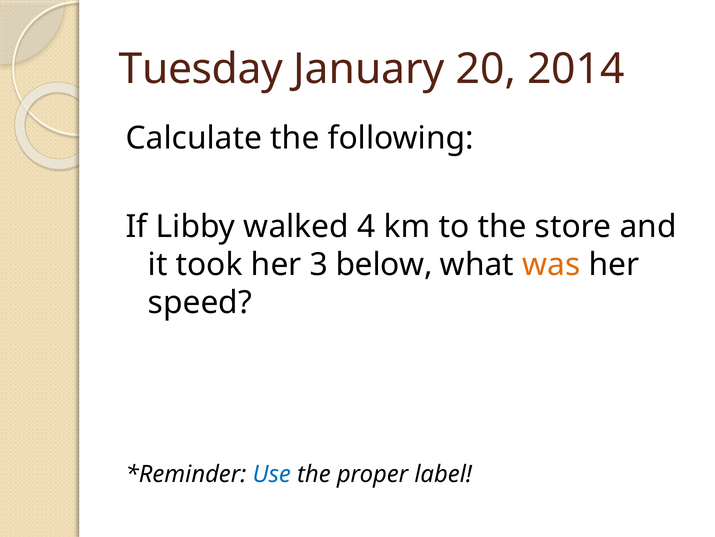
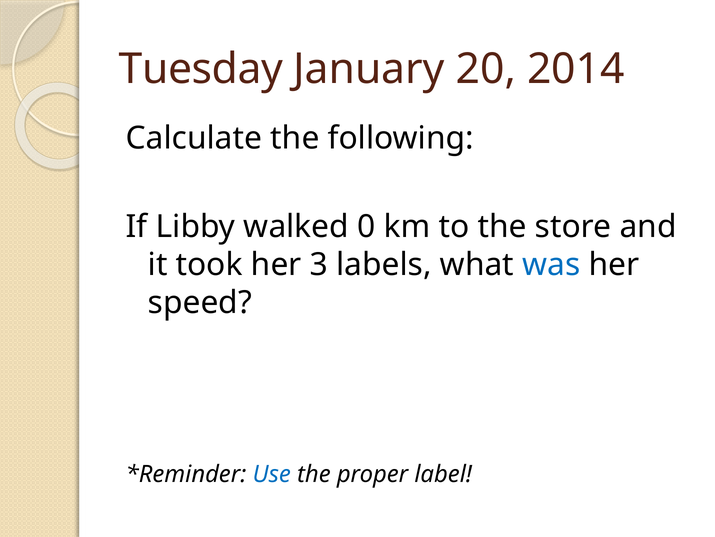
4: 4 -> 0
below: below -> labels
was colour: orange -> blue
